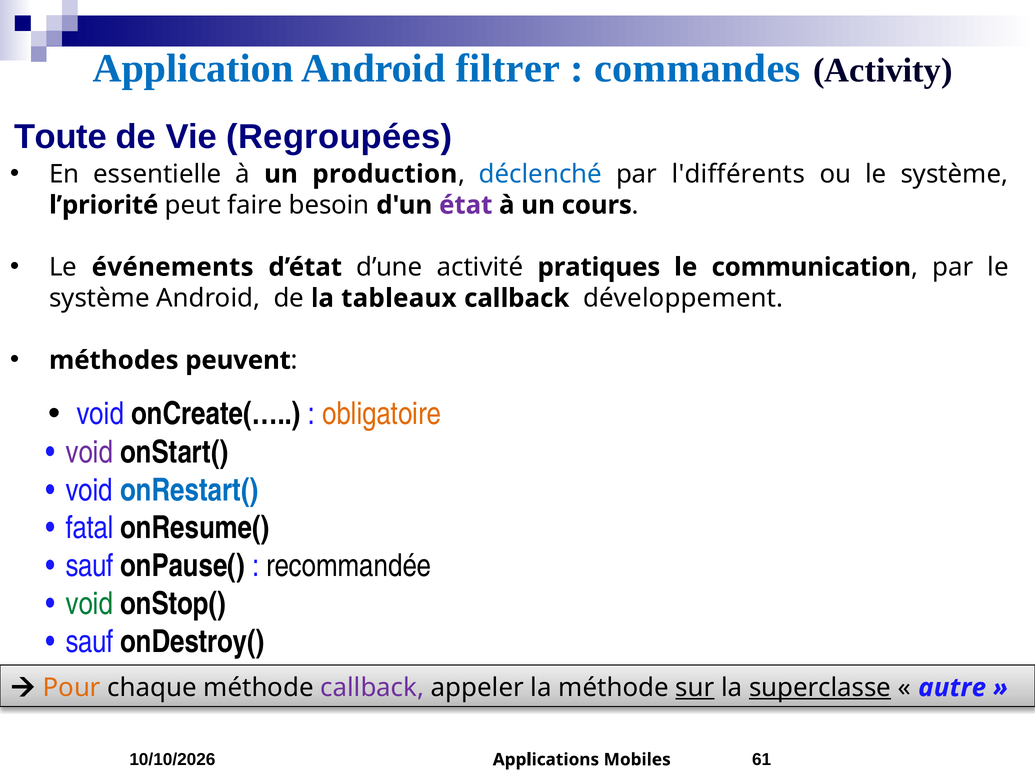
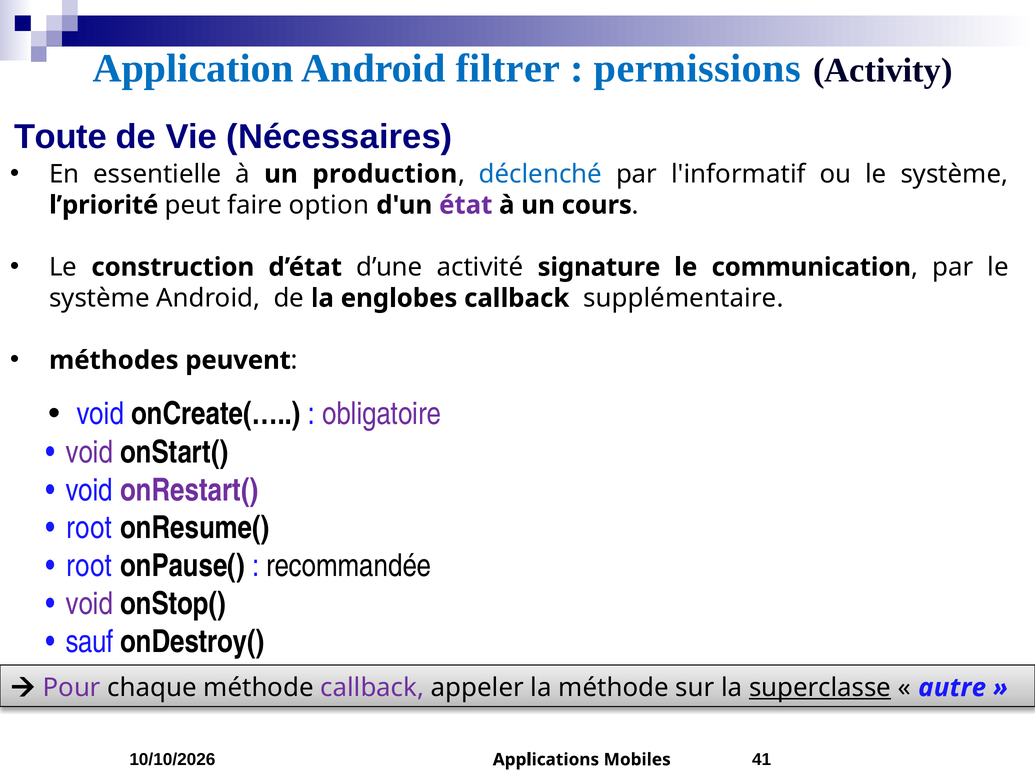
commandes: commandes -> permissions
Regroupées: Regroupées -> Nécessaires
l'différents: l'différents -> l'informatif
besoin: besoin -> option
événements: événements -> construction
pratiques: pratiques -> signature
tableaux: tableaux -> englobes
développement: développement -> supplémentaire
obligatoire colour: orange -> purple
onRestart( colour: blue -> purple
fatal at (90, 528): fatal -> root
sauf at (90, 566): sauf -> root
void at (89, 604) colour: green -> purple
Pour colour: orange -> purple
sur underline: present -> none
61: 61 -> 41
